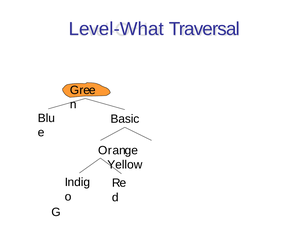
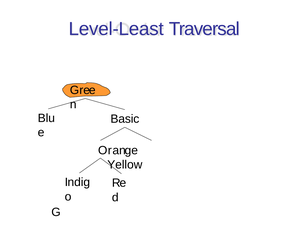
Level-What: Level-What -> Level-Least
